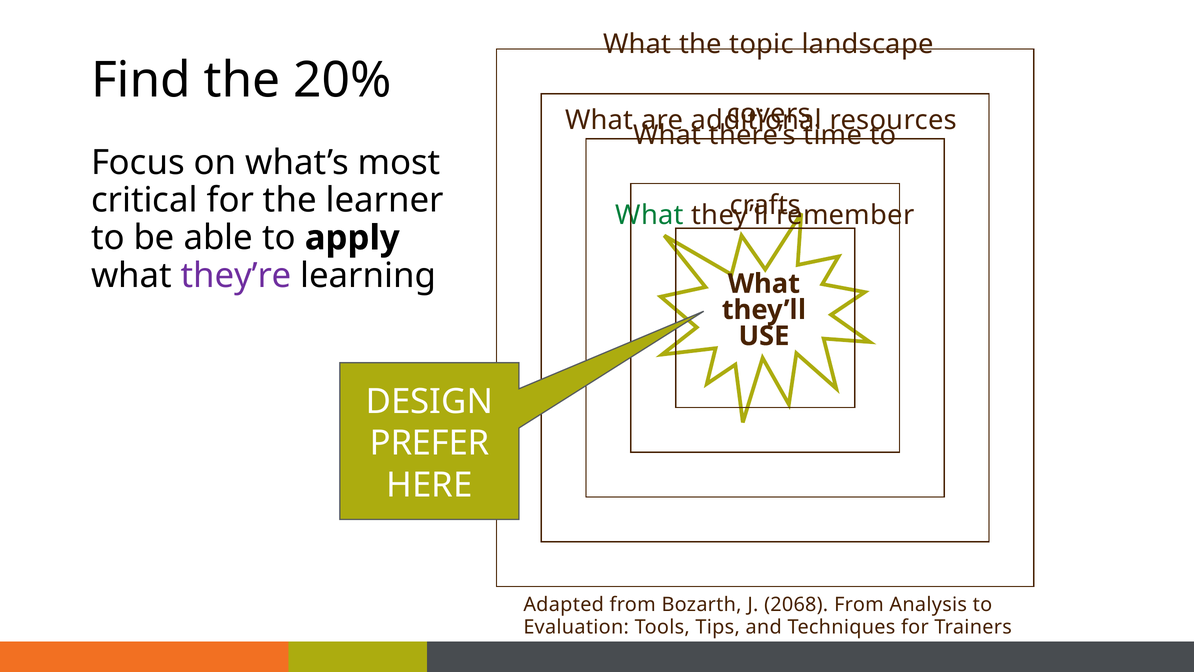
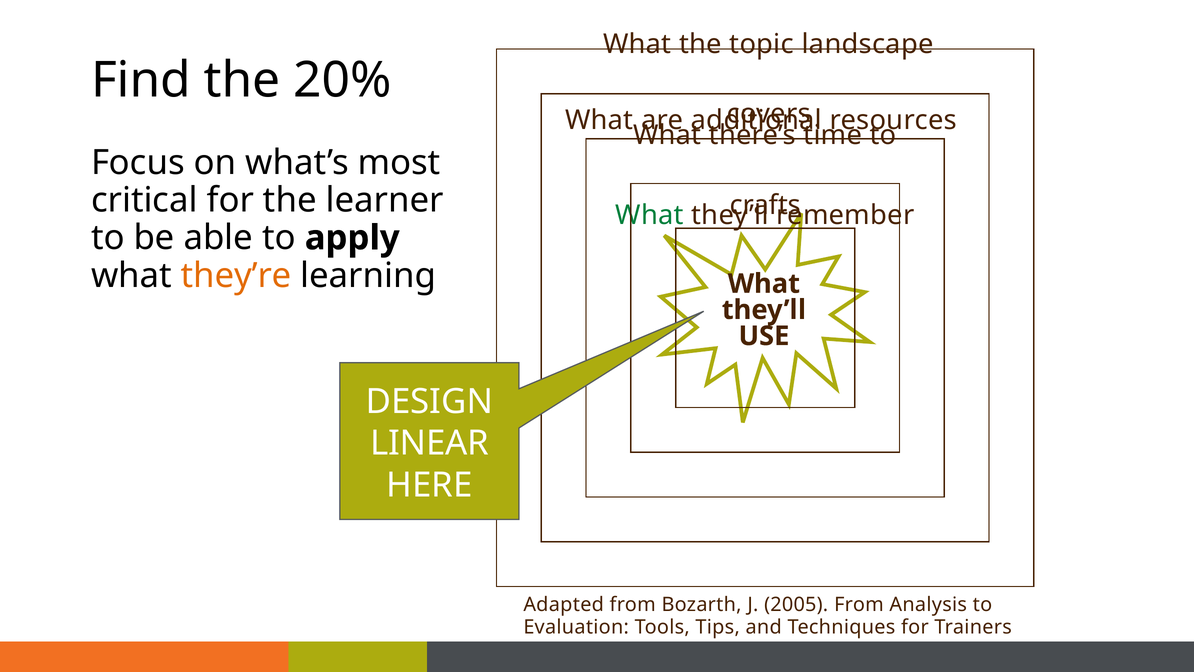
they’re colour: purple -> orange
PREFER: PREFER -> LINEAR
2068: 2068 -> 2005
